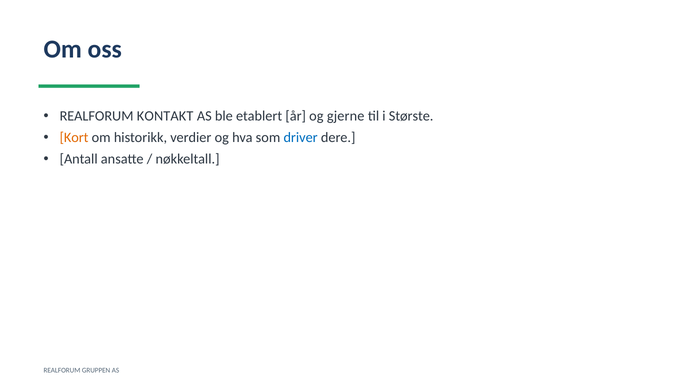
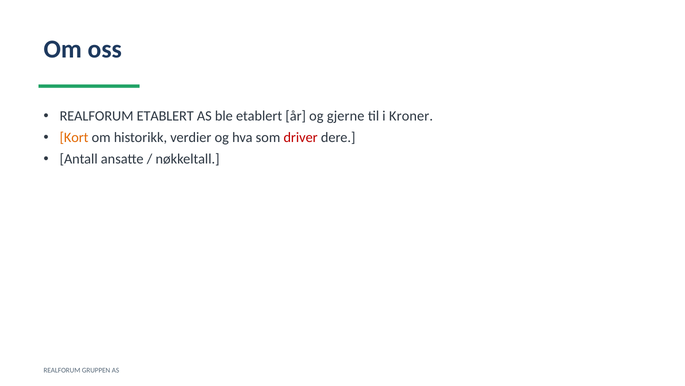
REALFORUM KONTAKT: KONTAKT -> ETABLERT
Største: Største -> Kroner
driver colour: blue -> red
